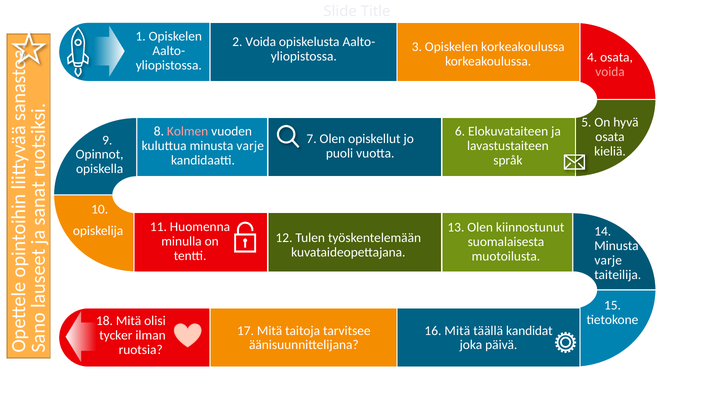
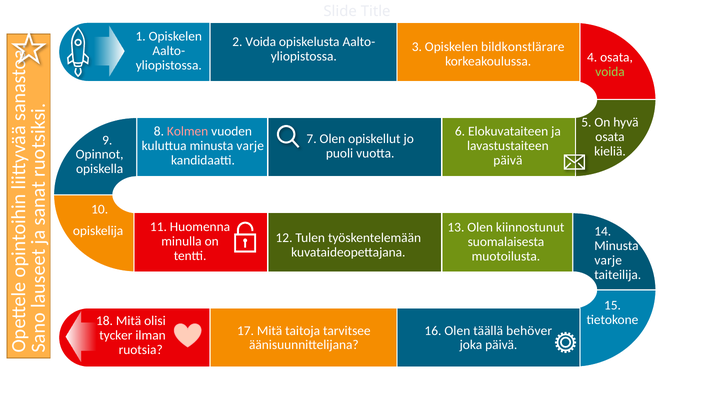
Opiskelen korkeakoulussa: korkeakoulussa -> bildkonstlärare
voida at (610, 72) colour: pink -> light green
språk at (508, 160): språk -> päivä
16 Mitä: Mitä -> Olen
kandidat: kandidat -> behöver
